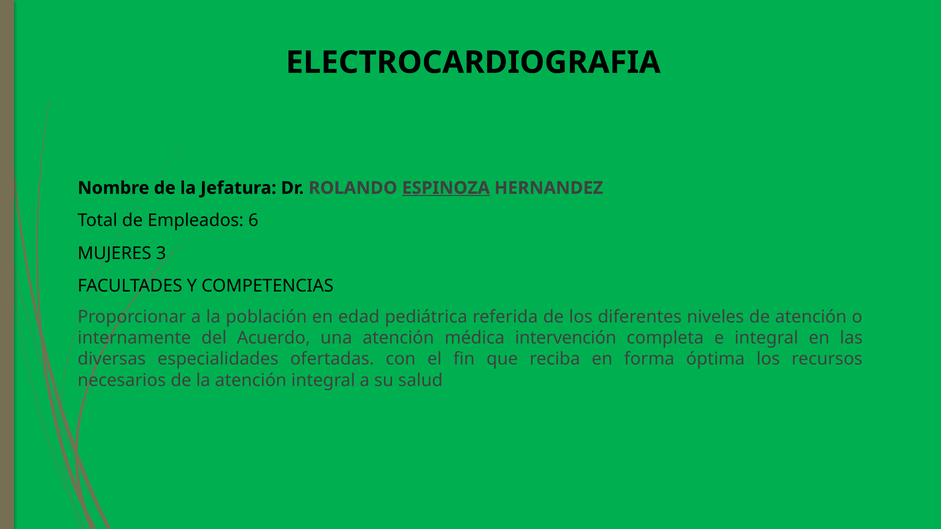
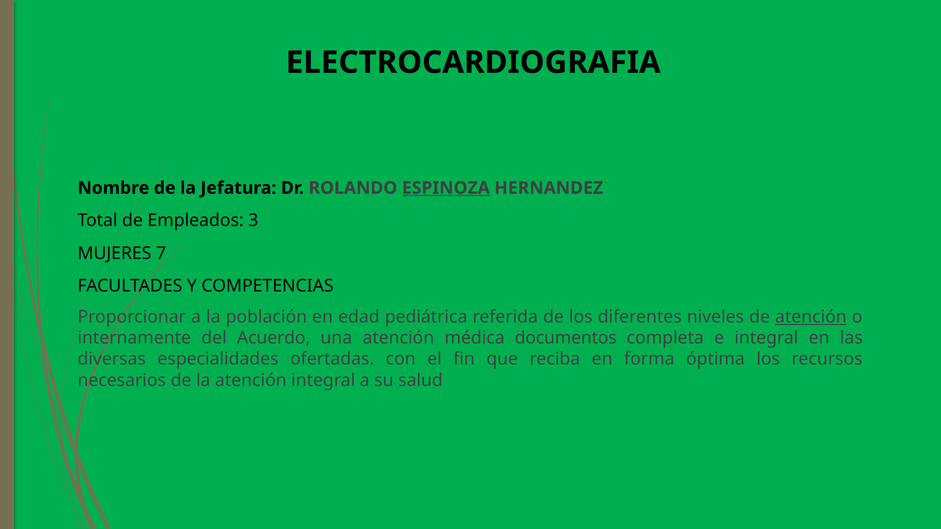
6: 6 -> 3
3: 3 -> 7
atención at (811, 317) underline: none -> present
intervención: intervención -> documentos
